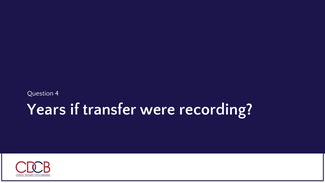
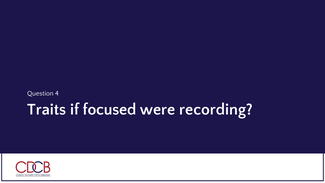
Years: Years -> Traits
transfer: transfer -> focused
